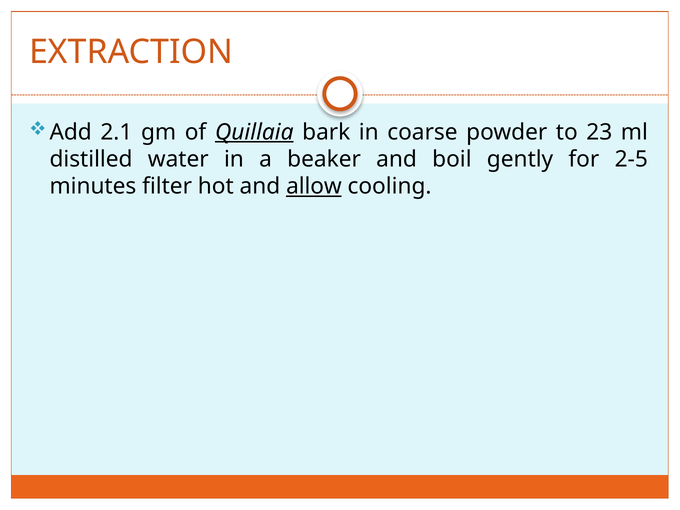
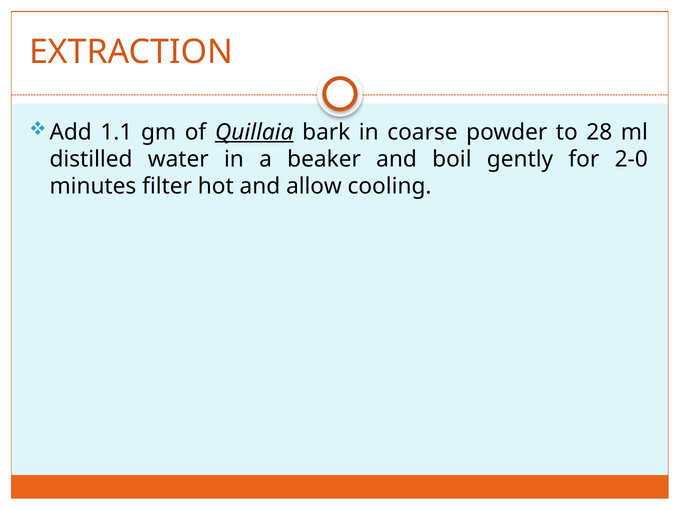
2.1: 2.1 -> 1.1
23: 23 -> 28
2-5: 2-5 -> 2-0
allow underline: present -> none
